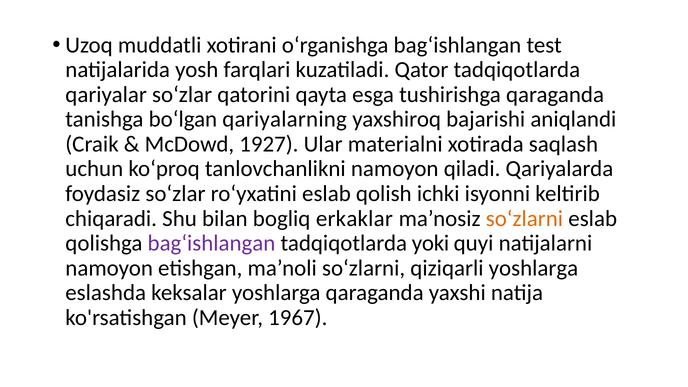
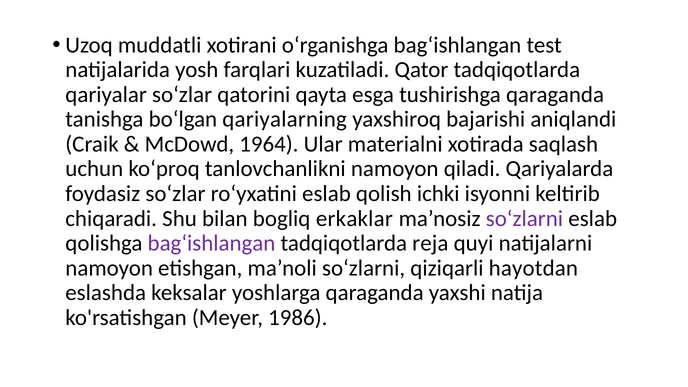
1927: 1927 -> 1964
so‘zlarni at (524, 218) colour: orange -> purple
yoki: yoki -> reja
qiziqarli yoshlarga: yoshlarga -> hayotdan
1967: 1967 -> 1986
